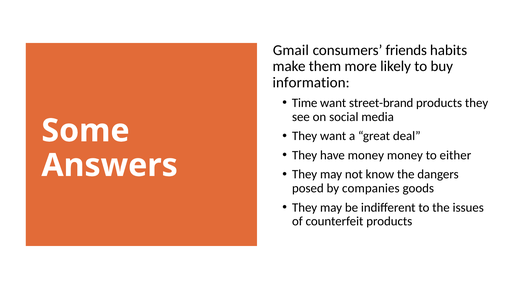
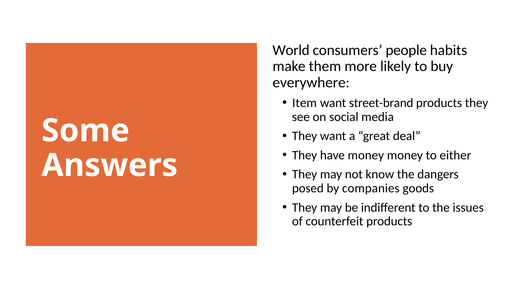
Gmail: Gmail -> World
friends: friends -> people
information: information -> everywhere
Time: Time -> Item
